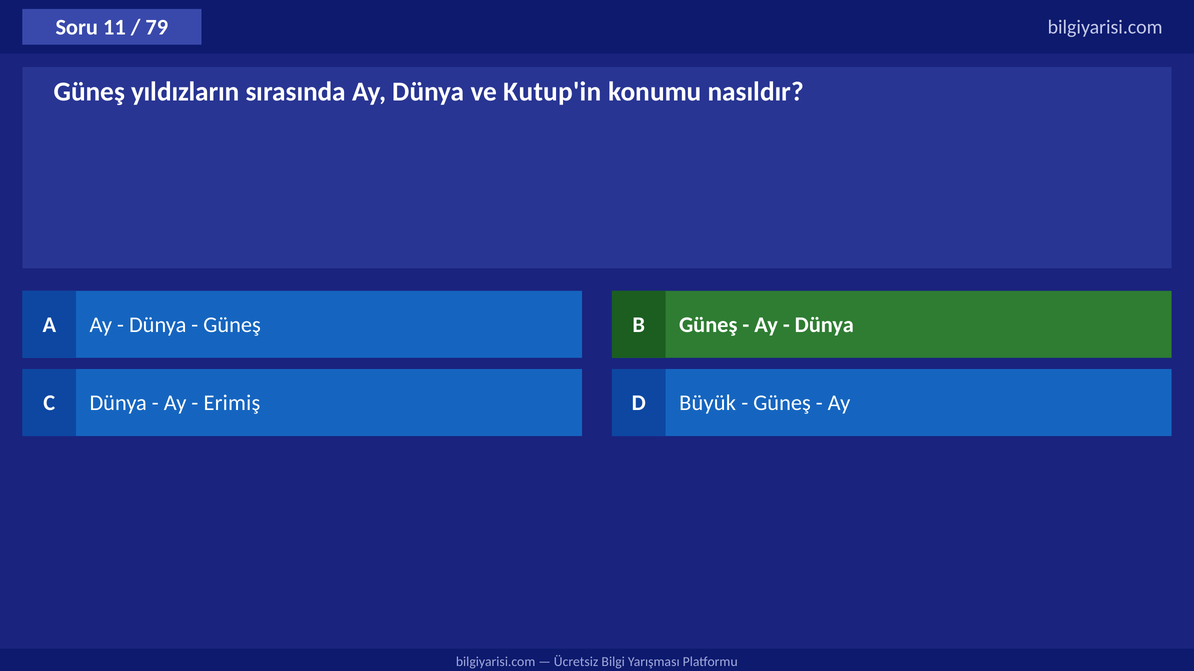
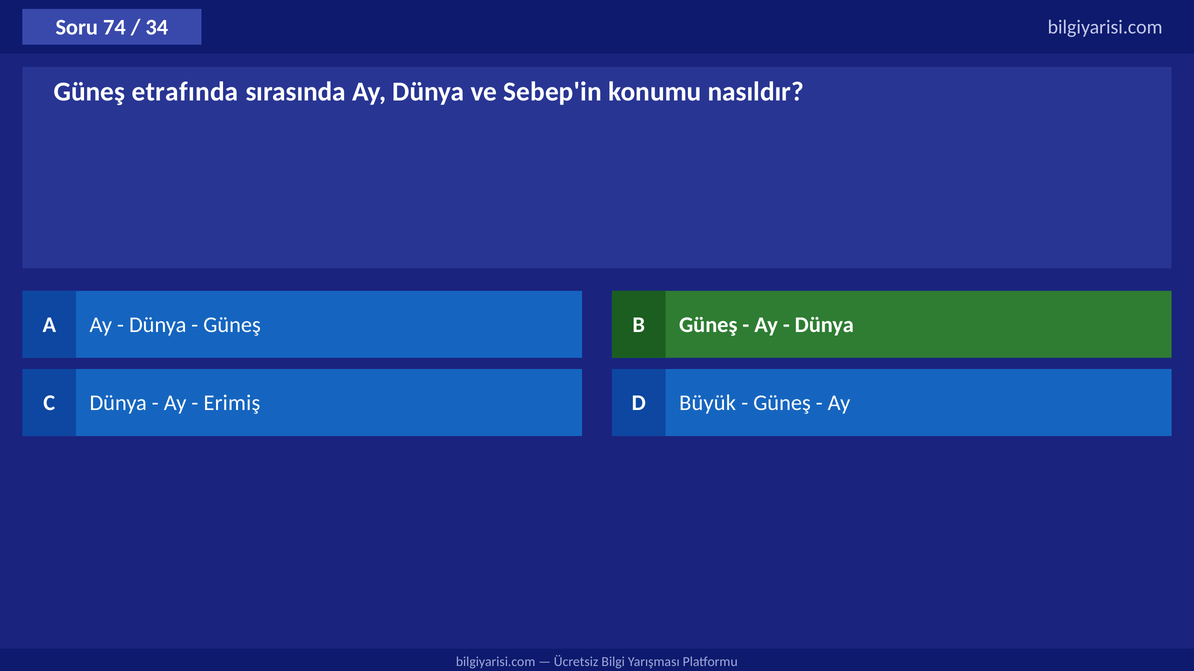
11: 11 -> 74
79: 79 -> 34
yıldızların: yıldızların -> etrafında
Kutup'in: Kutup'in -> Sebep'in
